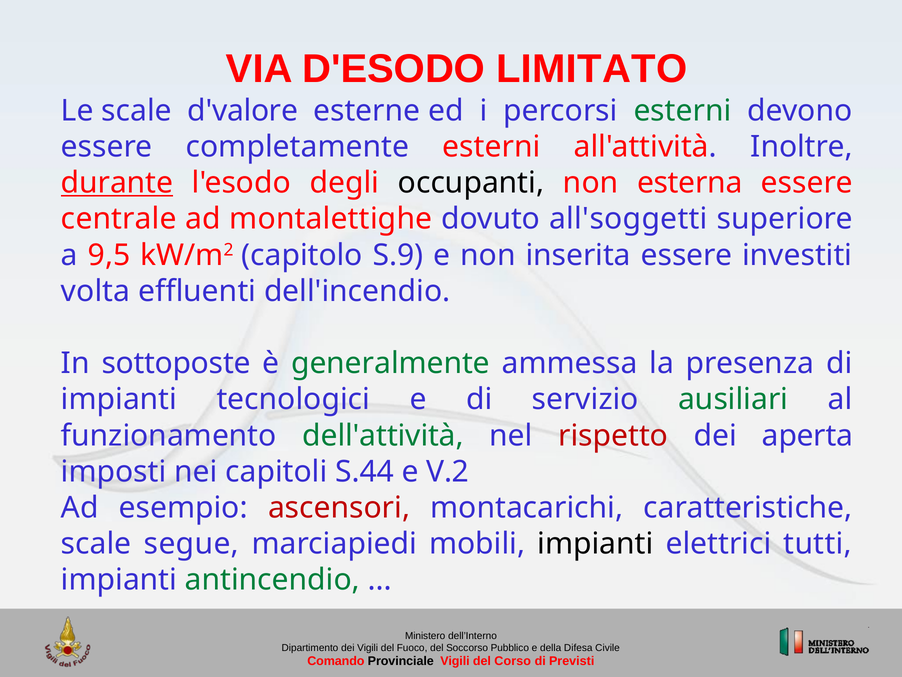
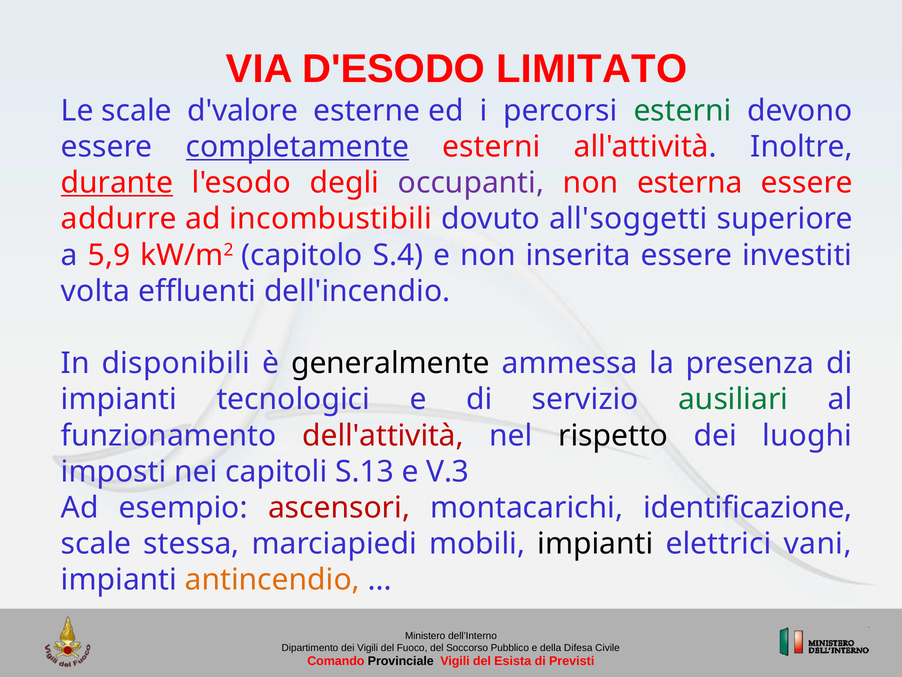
completamente underline: none -> present
occupanti colour: black -> purple
centrale: centrale -> addurre
montalettighe: montalettighe -> incombustibili
9,5: 9,5 -> 5,9
S.9: S.9 -> S.4
sottoposte: sottoposte -> disponibili
generalmente colour: green -> black
dell'attività colour: green -> red
rispetto colour: red -> black
aperta: aperta -> luoghi
S.44: S.44 -> S.13
V.2: V.2 -> V.3
caratteristiche: caratteristiche -> identificazione
segue: segue -> stessa
tutti: tutti -> vani
antincendio colour: green -> orange
Corso: Corso -> Esista
